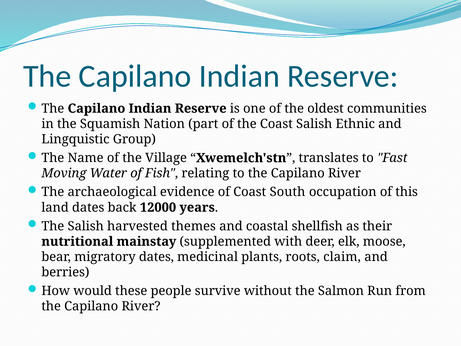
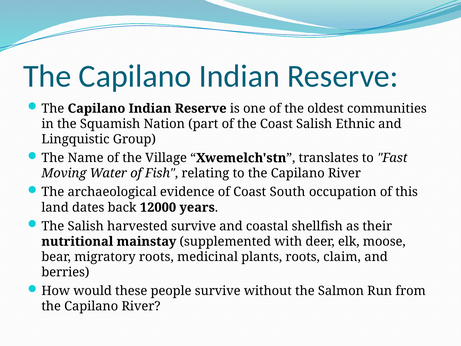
harvested themes: themes -> survive
migratory dates: dates -> roots
